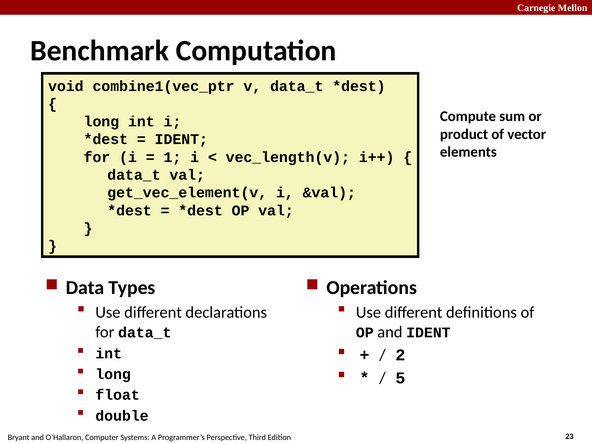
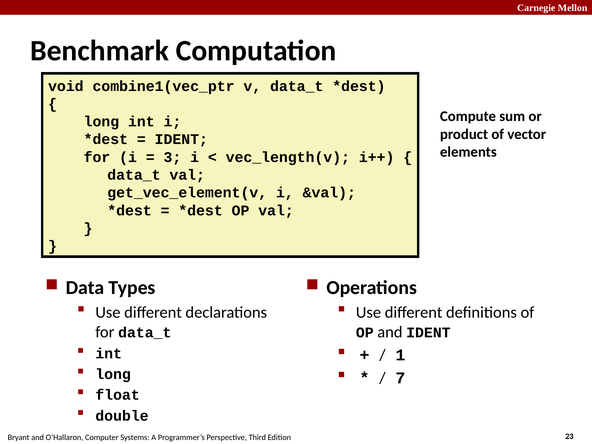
1: 1 -> 3
2: 2 -> 1
5: 5 -> 7
